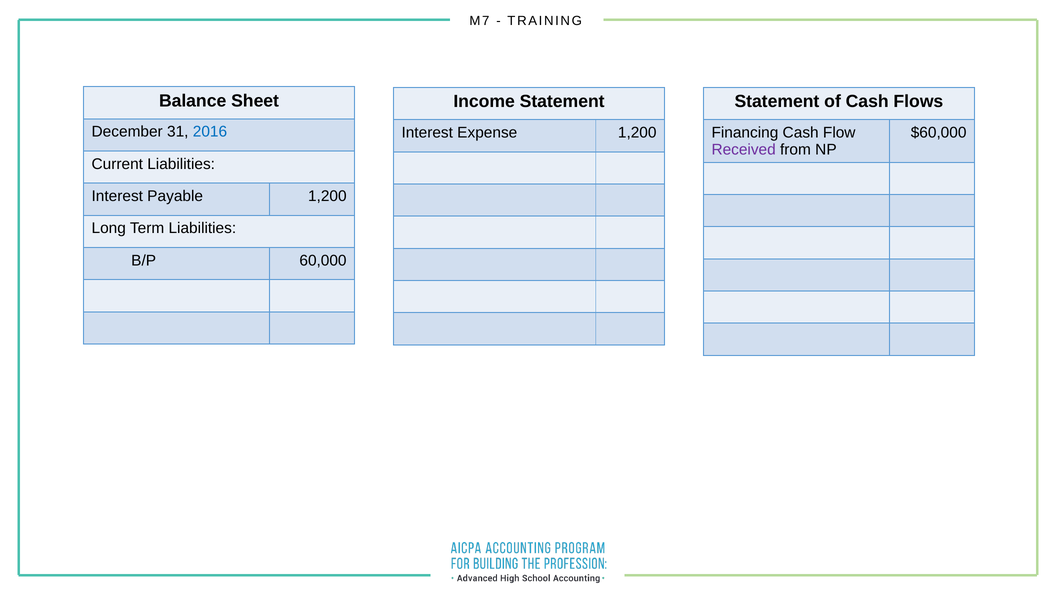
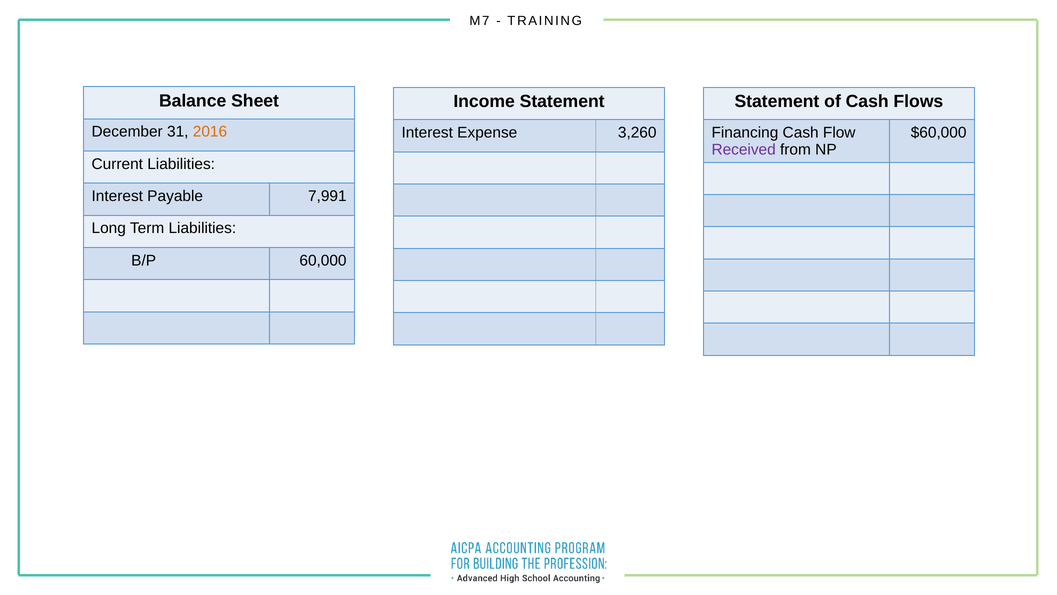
2016 colour: blue -> orange
Expense 1,200: 1,200 -> 3,260
Payable 1,200: 1,200 -> 7,991
